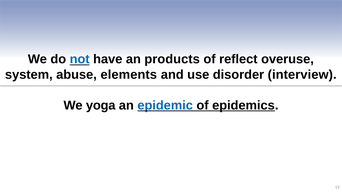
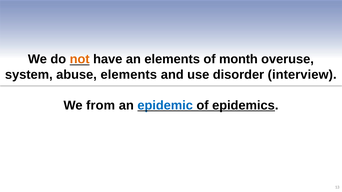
not colour: blue -> orange
an products: products -> elements
reflect: reflect -> month
yoga: yoga -> from
